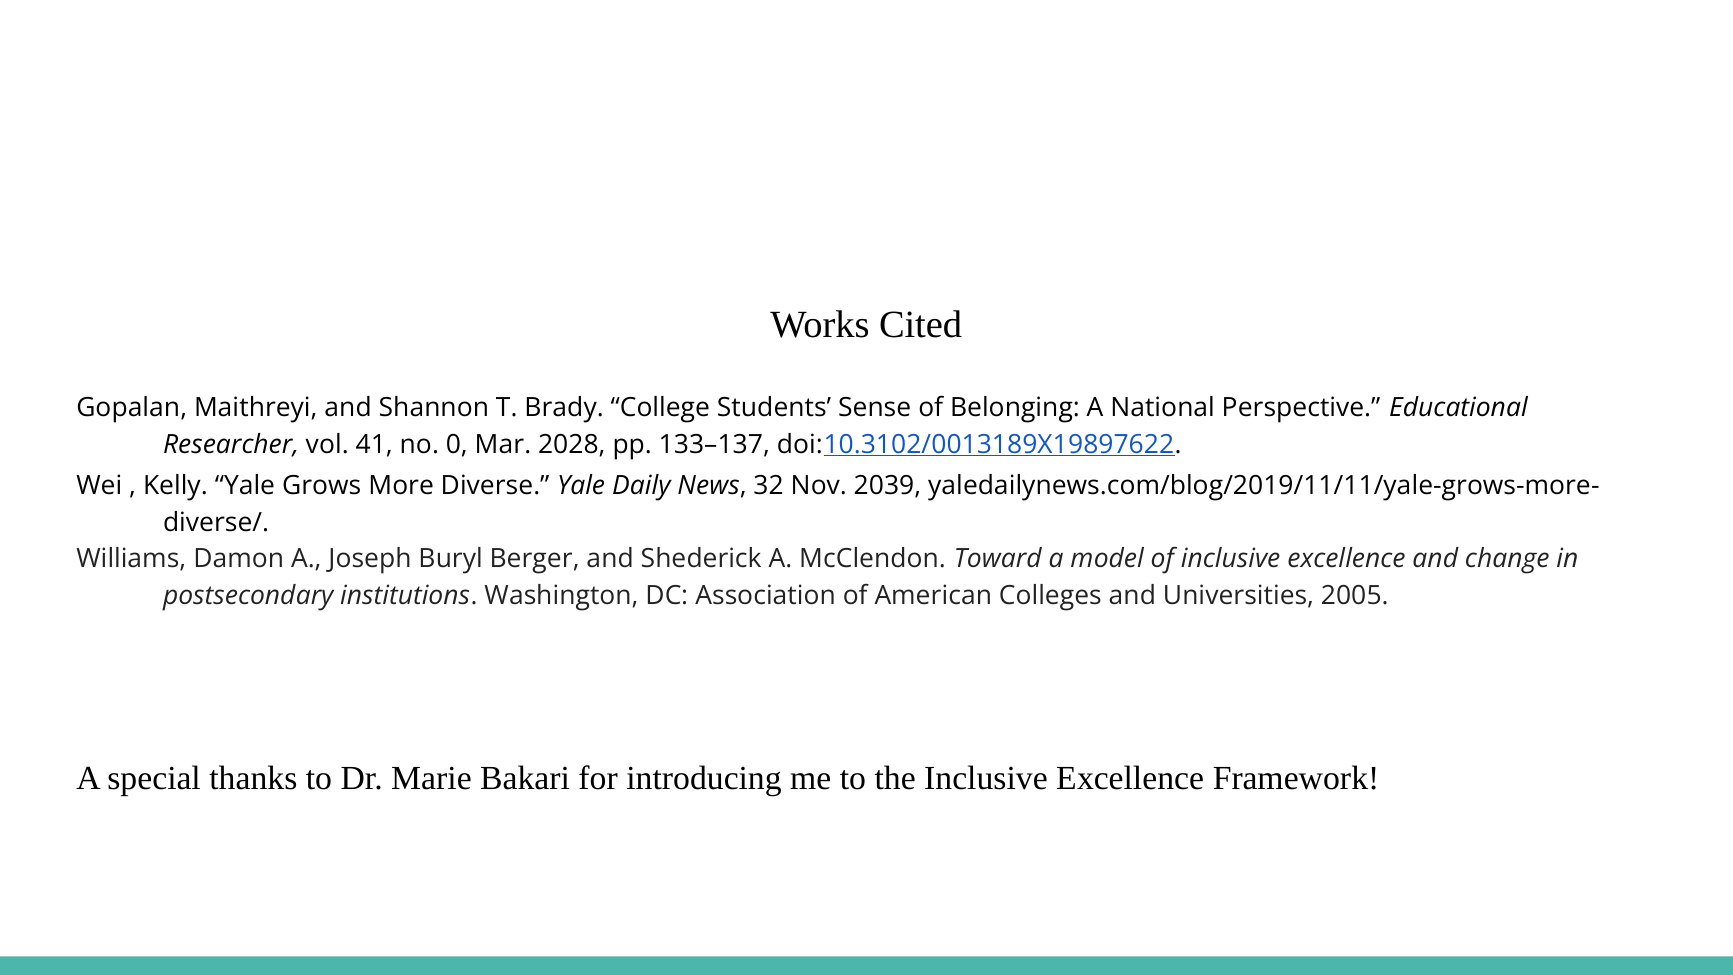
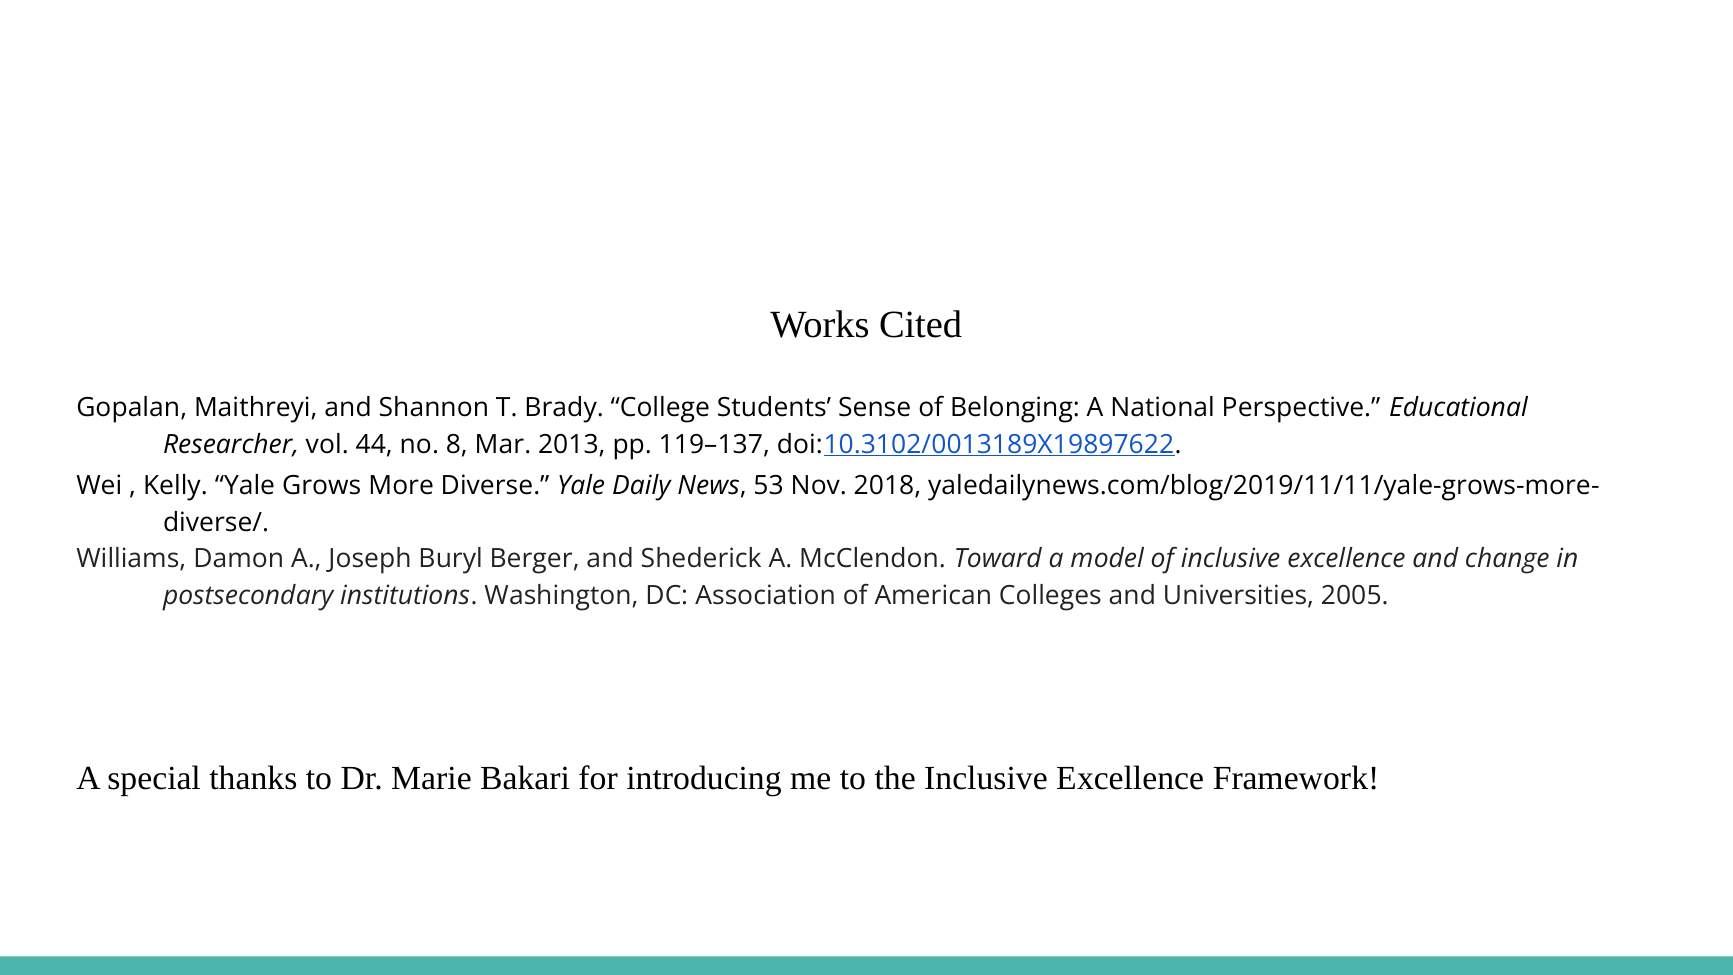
41: 41 -> 44
0: 0 -> 8
2028: 2028 -> 2013
133–137: 133–137 -> 119–137
32: 32 -> 53
2039: 2039 -> 2018
